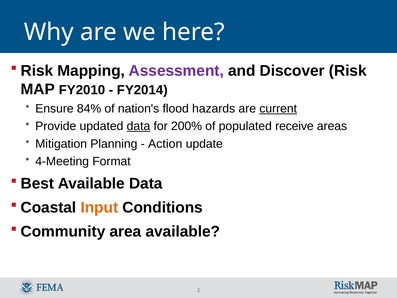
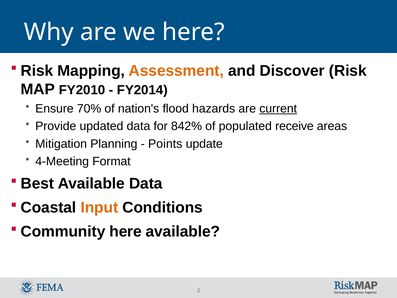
Assessment colour: purple -> orange
84%: 84% -> 70%
data at (138, 126) underline: present -> none
200%: 200% -> 842%
Action: Action -> Points
Community area: area -> here
